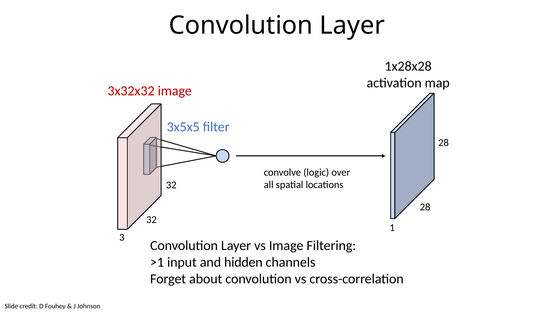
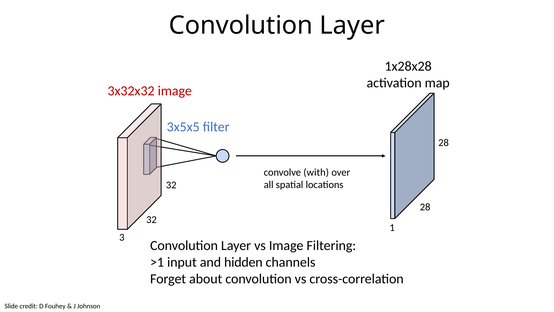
logic: logic -> with
